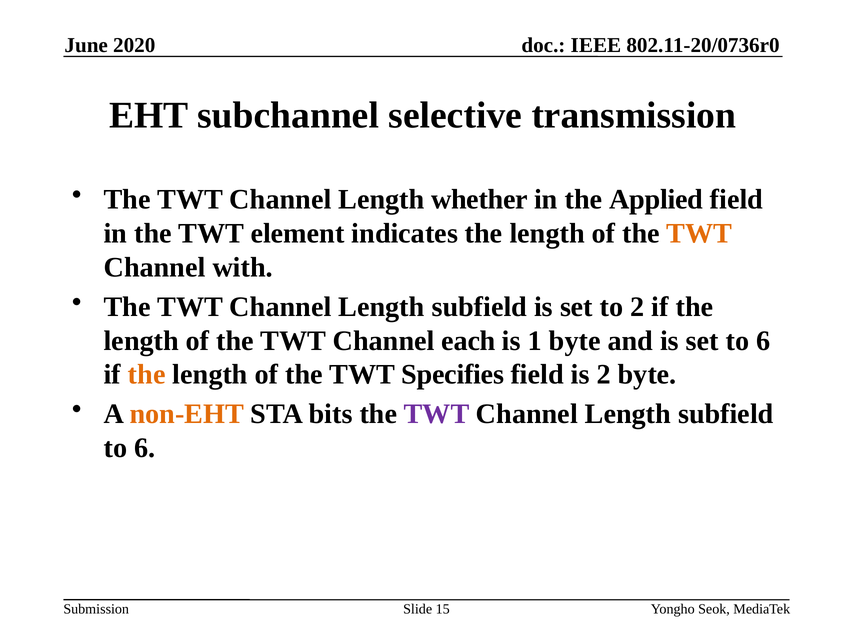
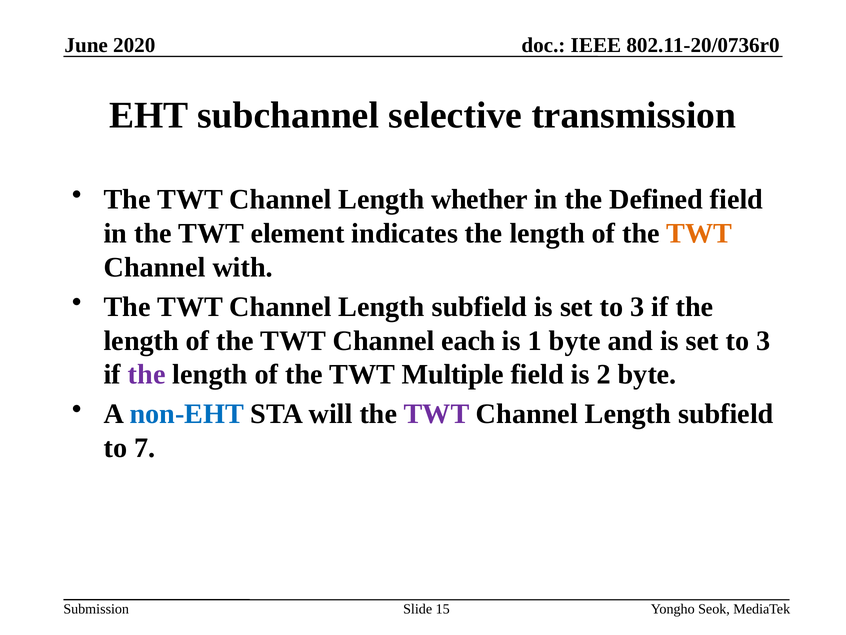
Applied: Applied -> Defined
2 at (637, 307): 2 -> 3
6 at (763, 340): 6 -> 3
the at (147, 374) colour: orange -> purple
Specifies: Specifies -> Multiple
non-EHT colour: orange -> blue
bits: bits -> will
6 at (145, 448): 6 -> 7
